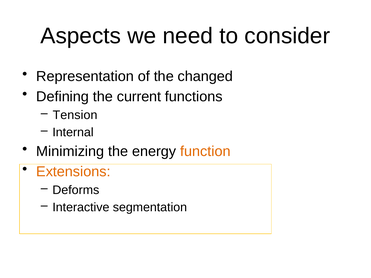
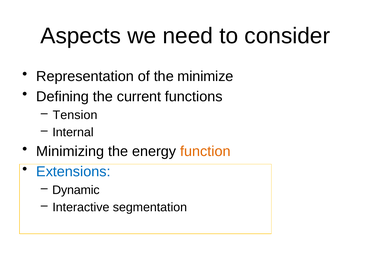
changed: changed -> minimize
Extensions colour: orange -> blue
Deforms: Deforms -> Dynamic
